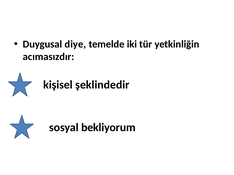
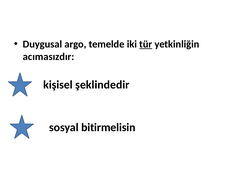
diye: diye -> argo
tür underline: none -> present
bekliyorum: bekliyorum -> bitirmelisin
